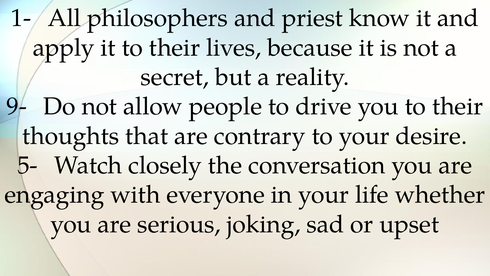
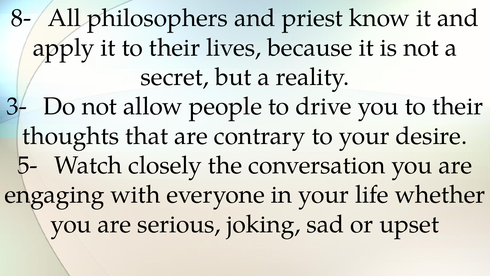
1-: 1- -> 8-
9-: 9- -> 3-
